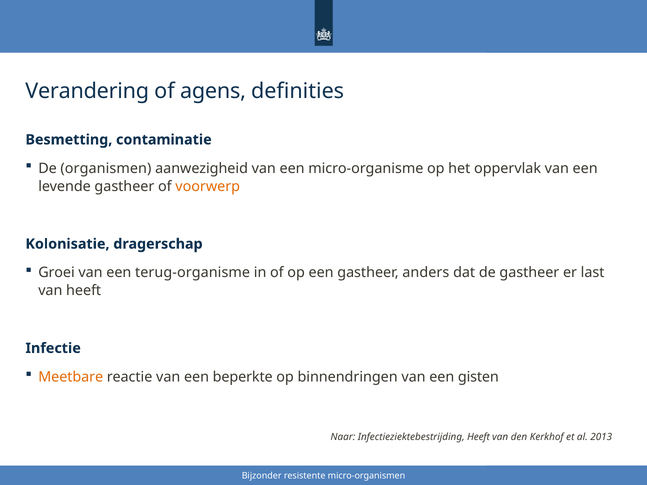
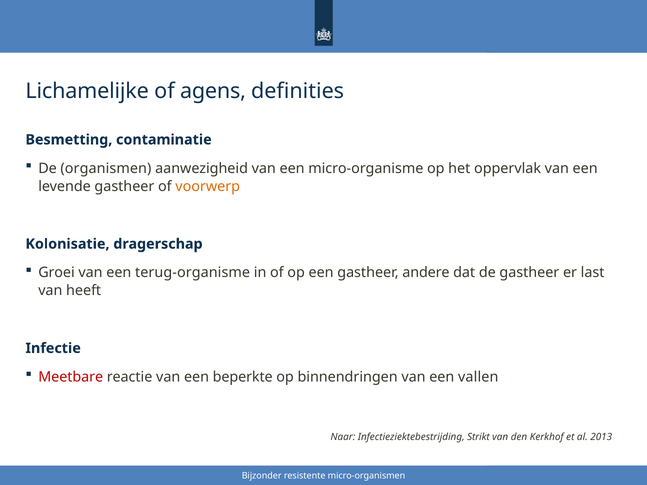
Verandering: Verandering -> Lichamelijke
anders: anders -> andere
Meetbare colour: orange -> red
gisten: gisten -> vallen
Infectieziektebestrijding Heeft: Heeft -> Strikt
